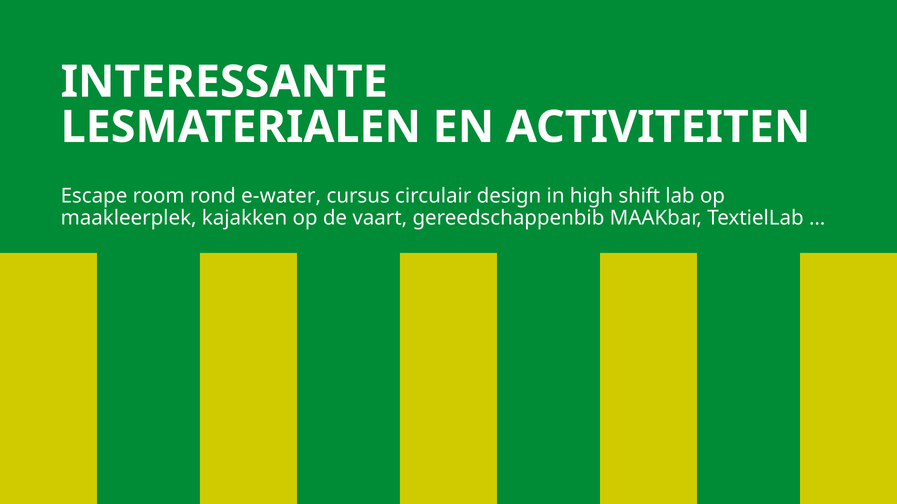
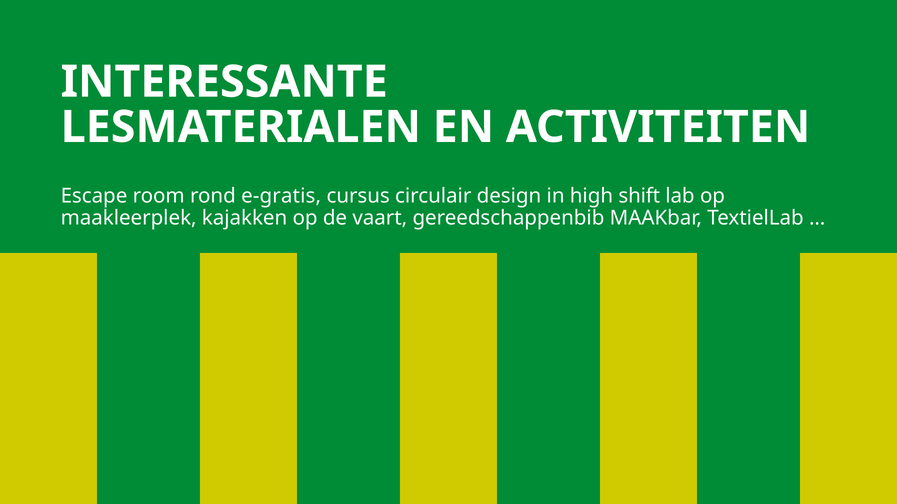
e-water: e-water -> e-gratis
